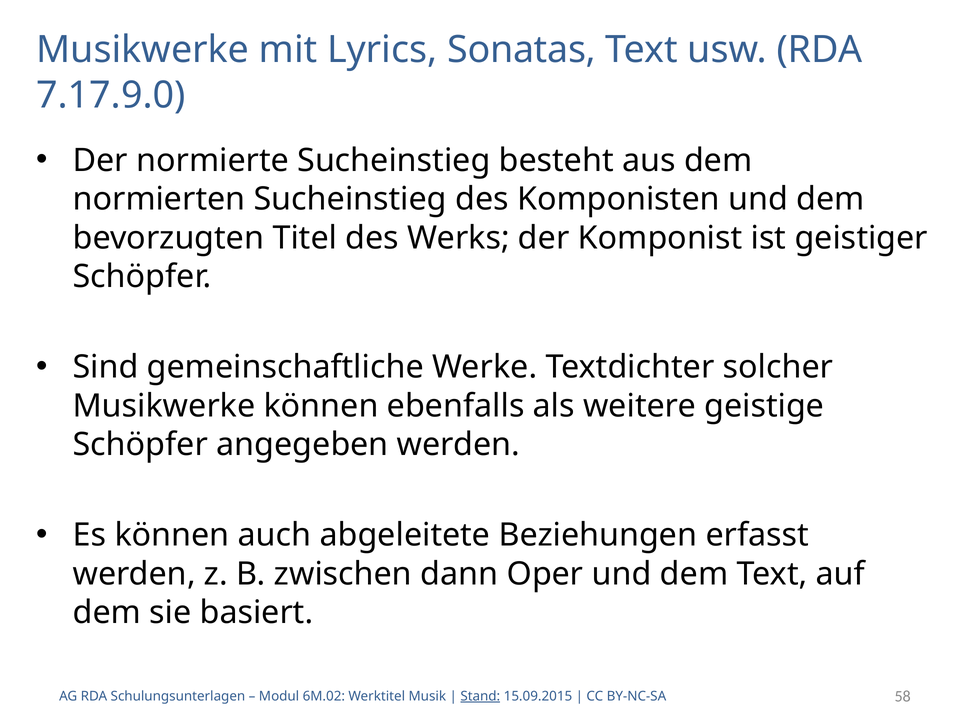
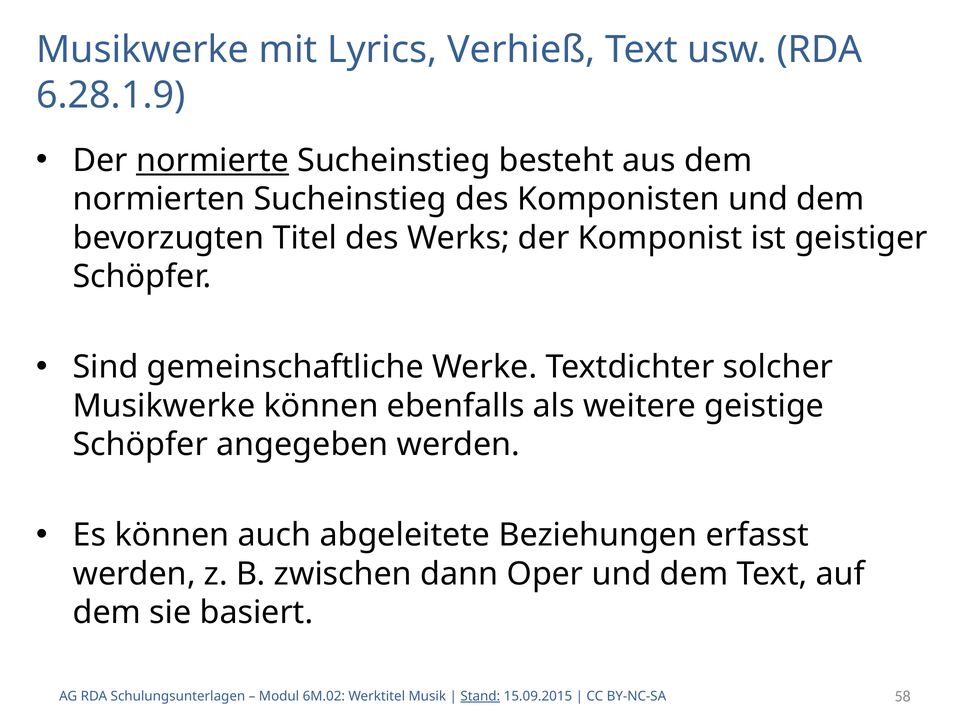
Sonatas: Sonatas -> Verhieß
7.17.9.0: 7.17.9.0 -> 6.28.1.9
normierte underline: none -> present
